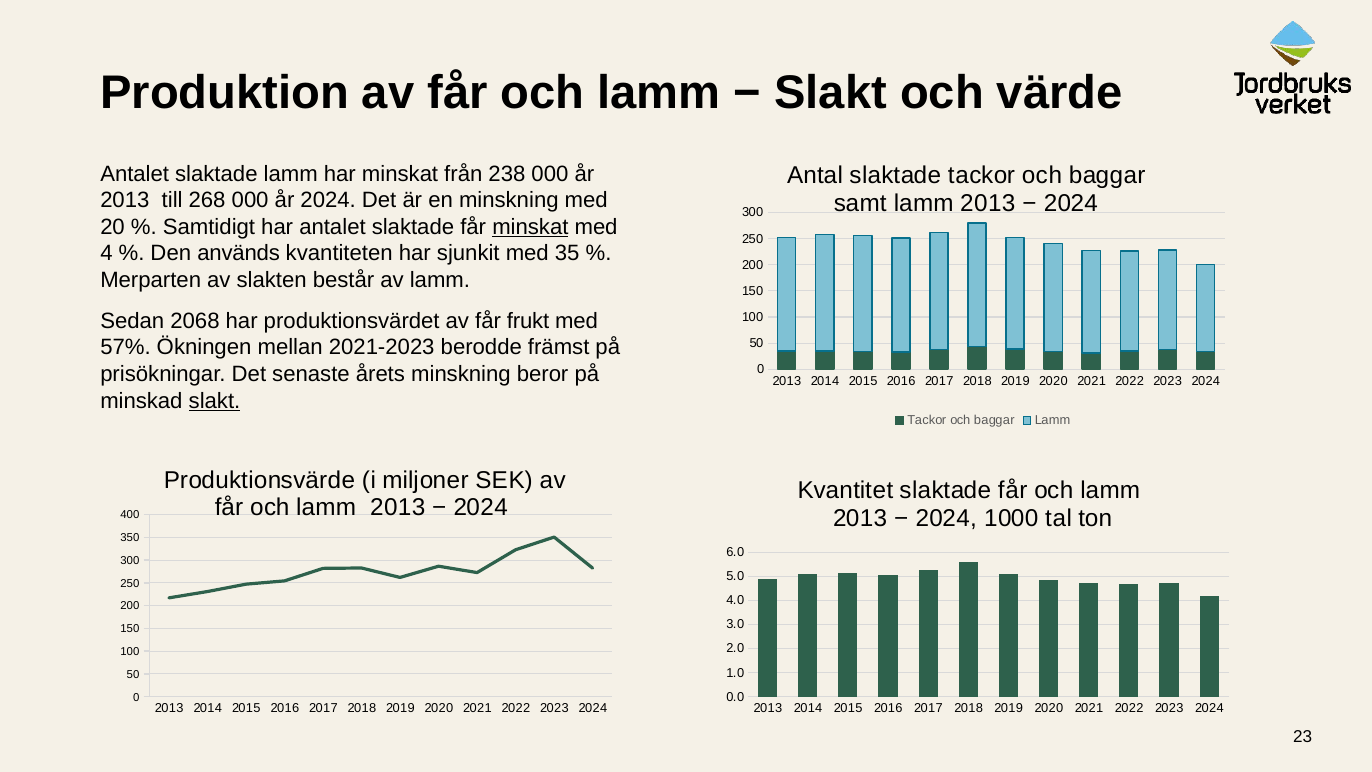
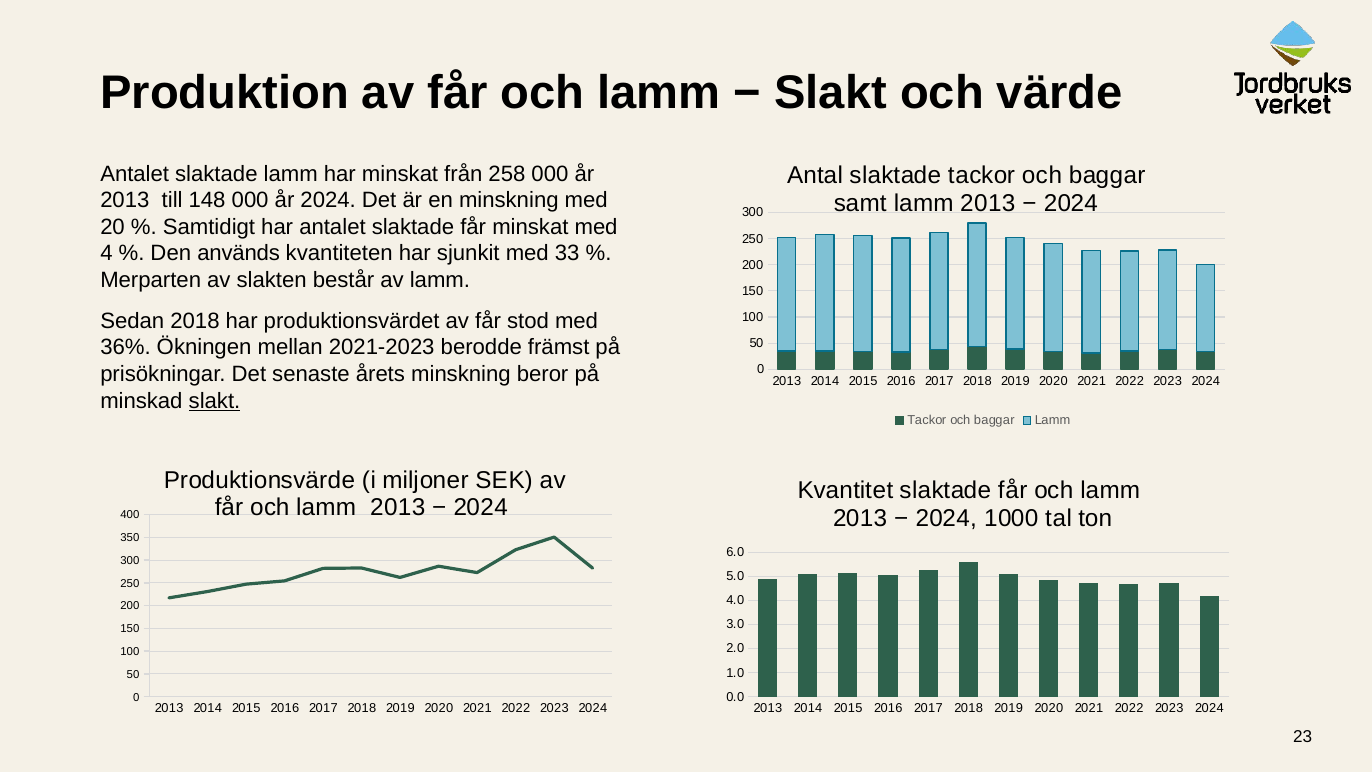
238: 238 -> 258
268: 268 -> 148
minskat at (530, 227) underline: present -> none
35: 35 -> 33
Sedan 2068: 2068 -> 2018
frukt: frukt -> stod
57%: 57% -> 36%
